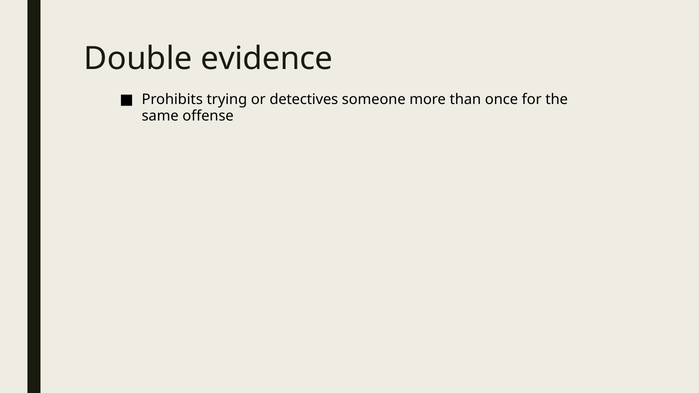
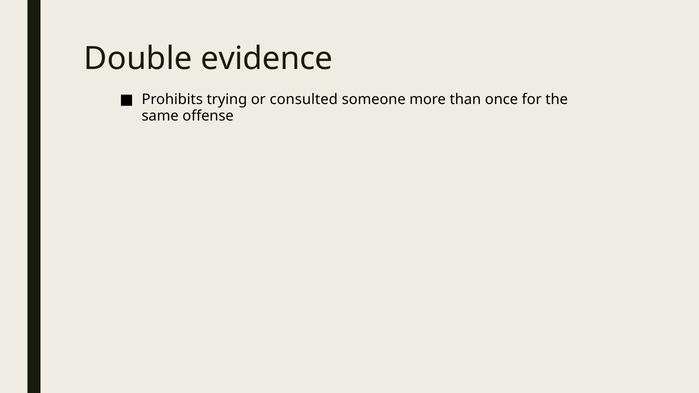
detectives: detectives -> consulted
